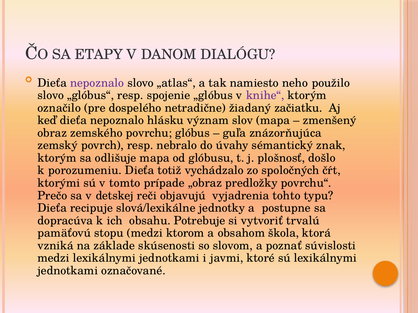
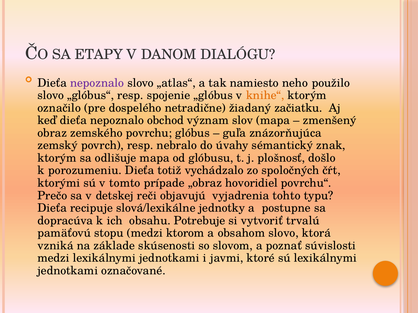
knihe“ colour: purple -> orange
hlásku: hlásku -> obchod
predložky: predložky -> hovoridiel
obsahom škola: škola -> slovo
